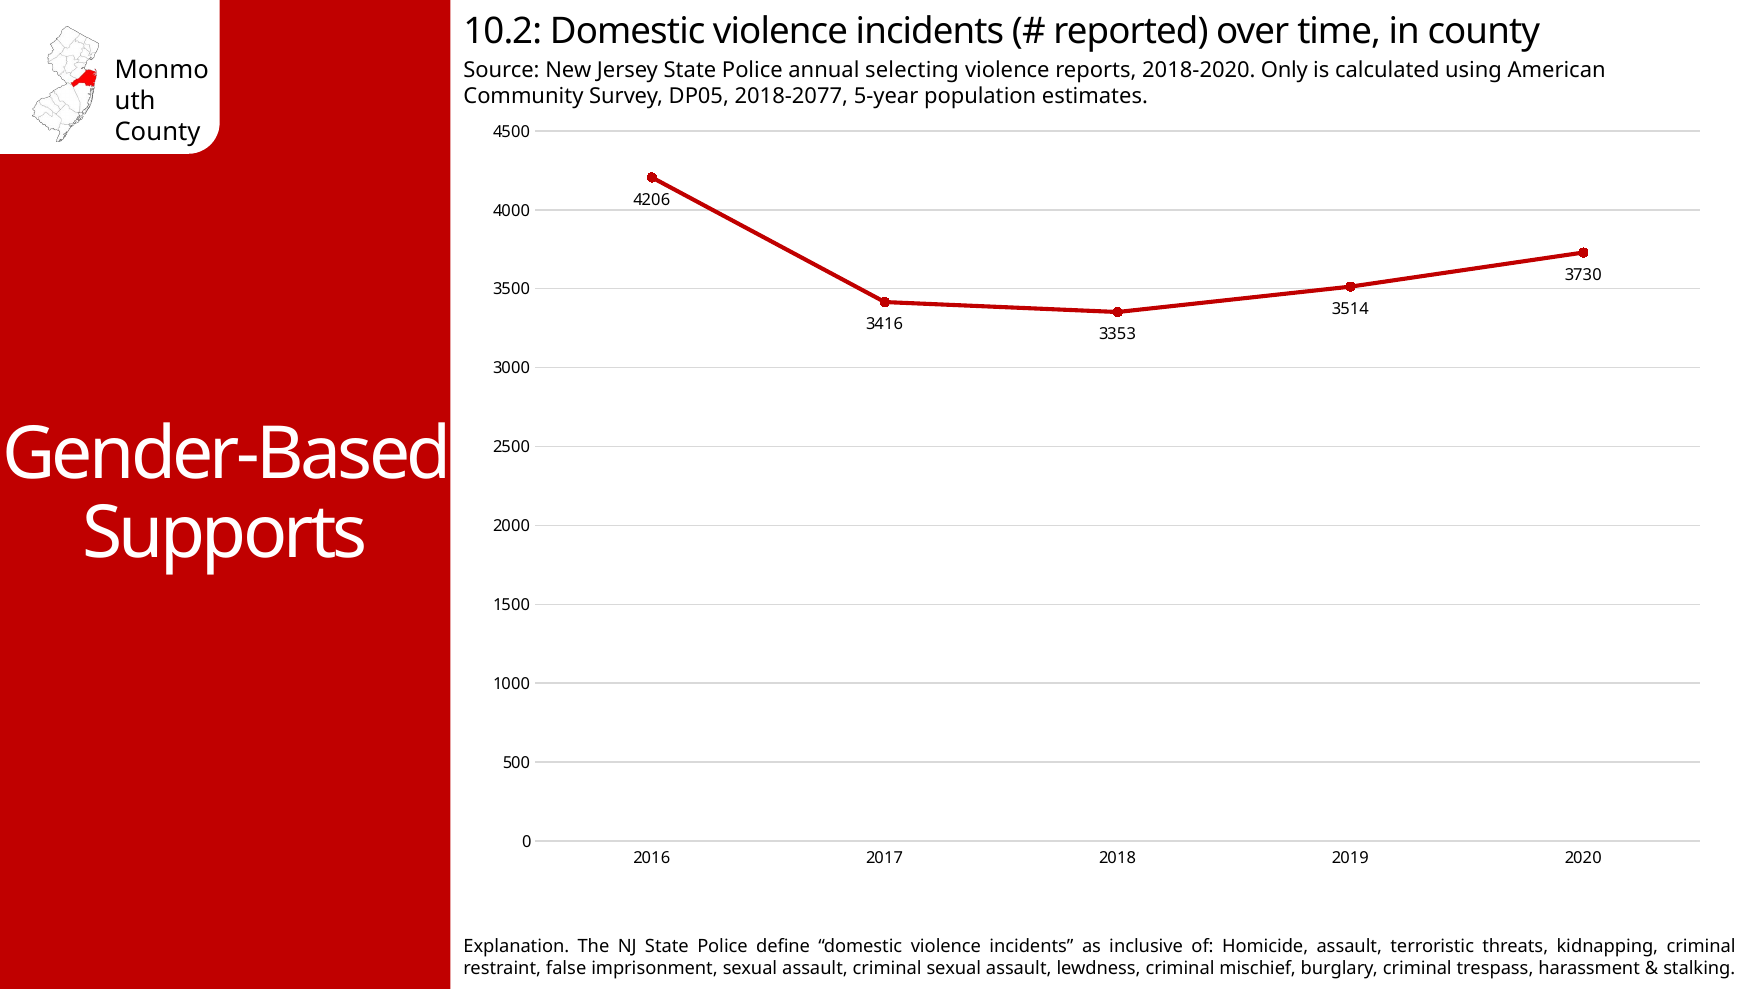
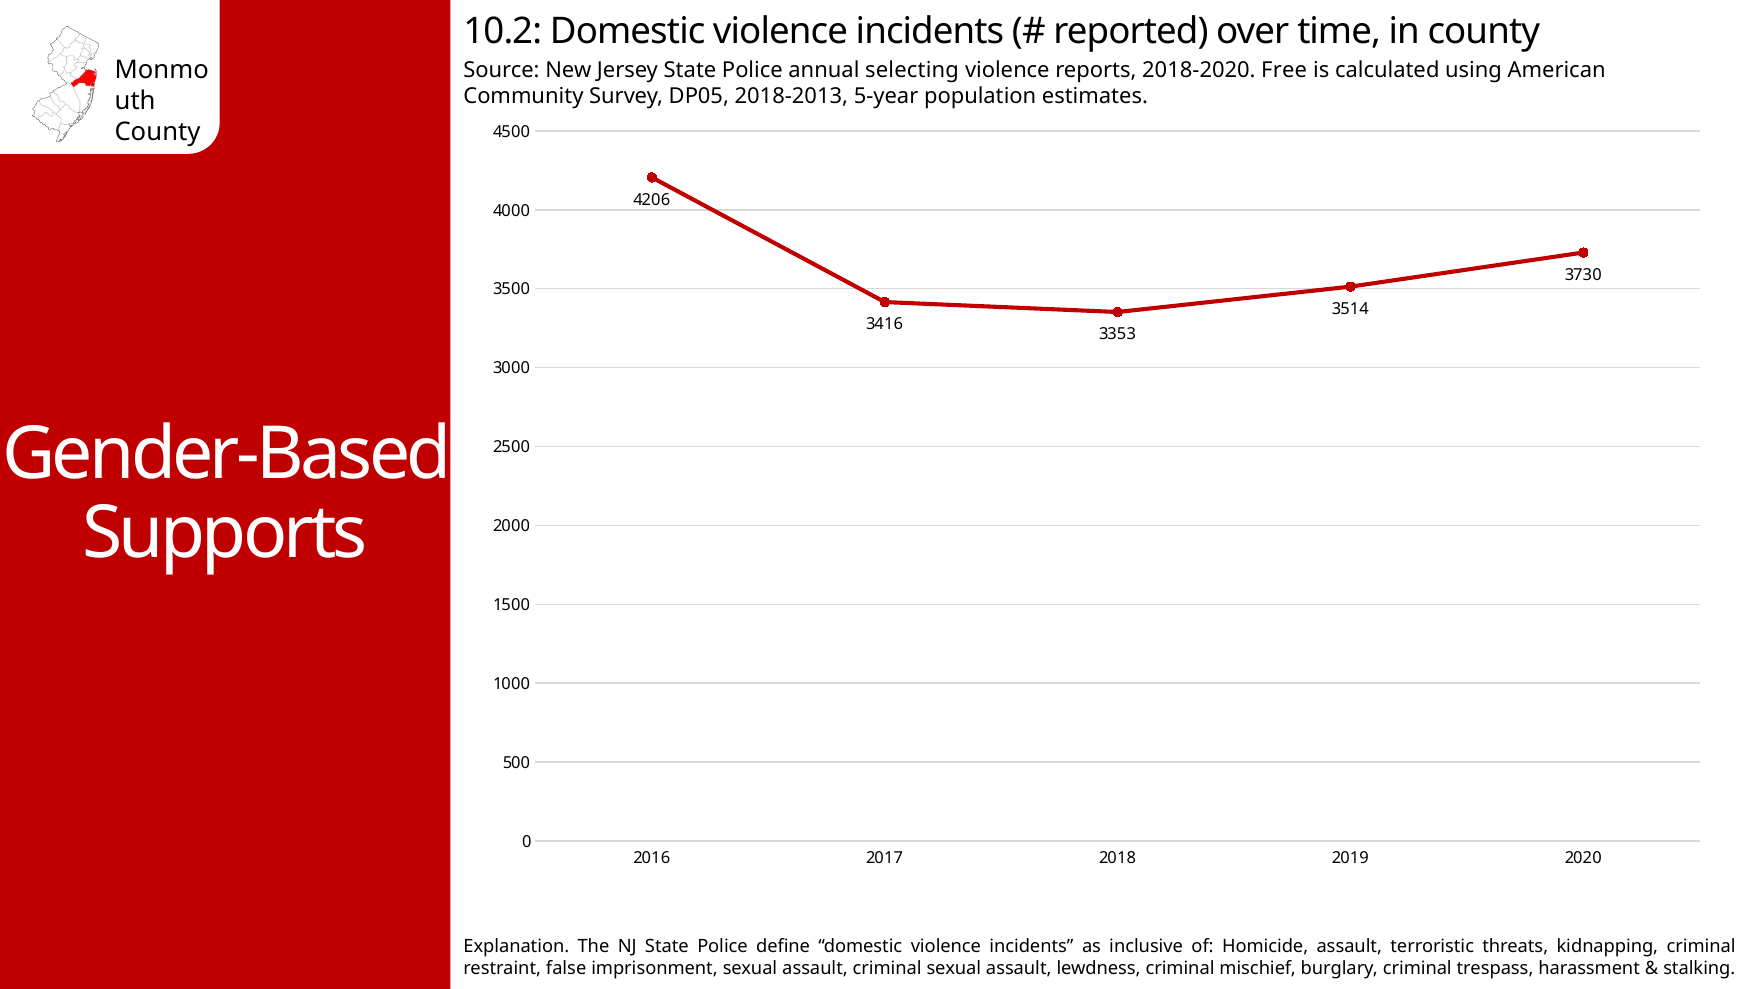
Only: Only -> Free
2018-2077: 2018-2077 -> 2018-2013
